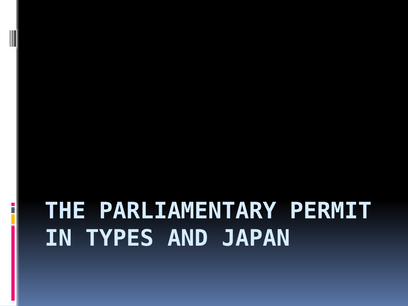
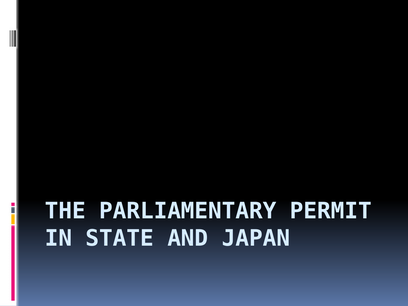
TYPES: TYPES -> STATE
